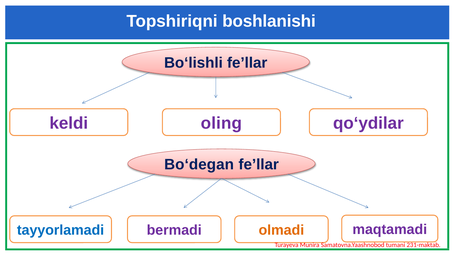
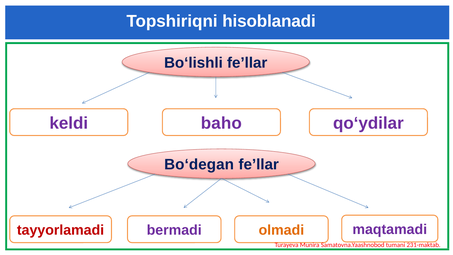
boshlanishi: boshlanishi -> hisoblanadi
oling: oling -> baho
tayyorlamadi colour: blue -> red
